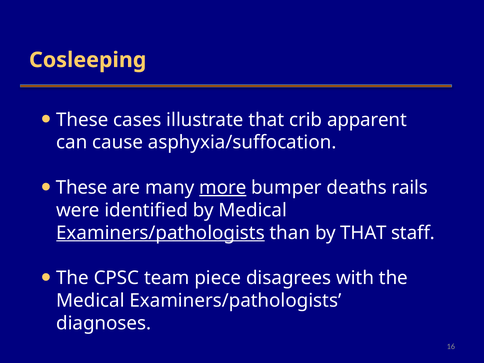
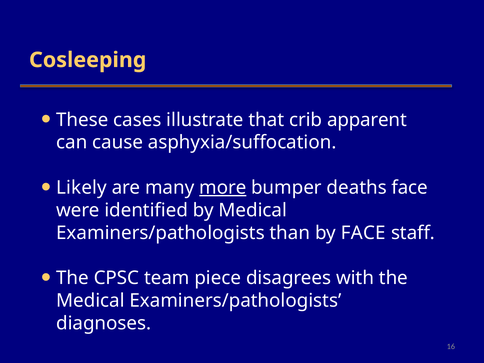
These at (82, 188): These -> Likely
deaths rails: rails -> face
Examiners/pathologists at (160, 233) underline: present -> none
by THAT: THAT -> FACE
